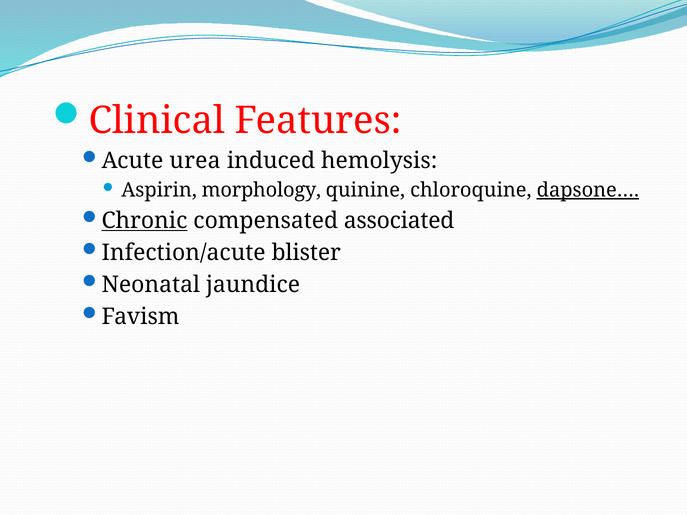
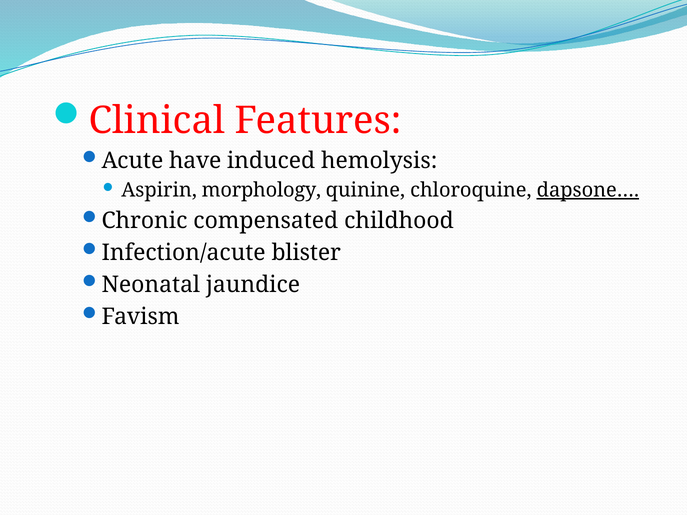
urea: urea -> have
Chronic underline: present -> none
associated: associated -> childhood
